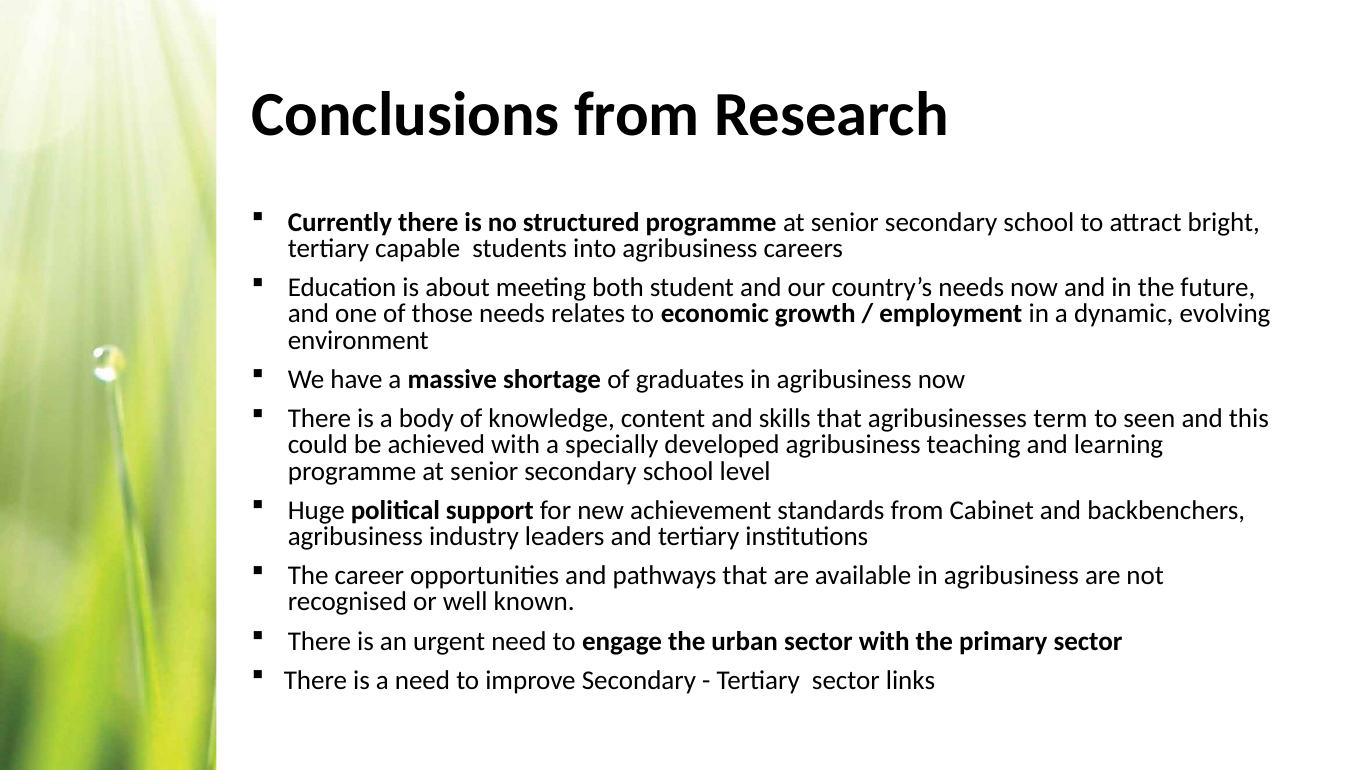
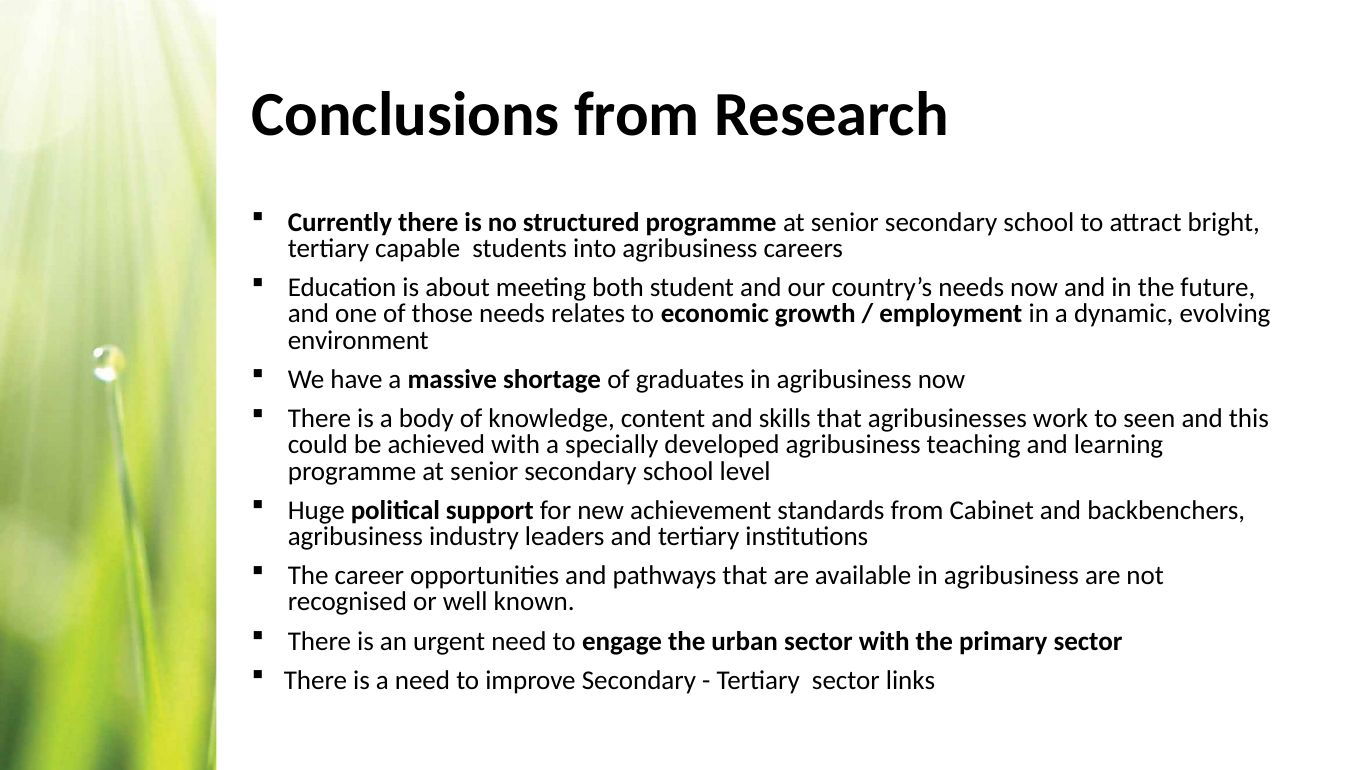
term: term -> work
